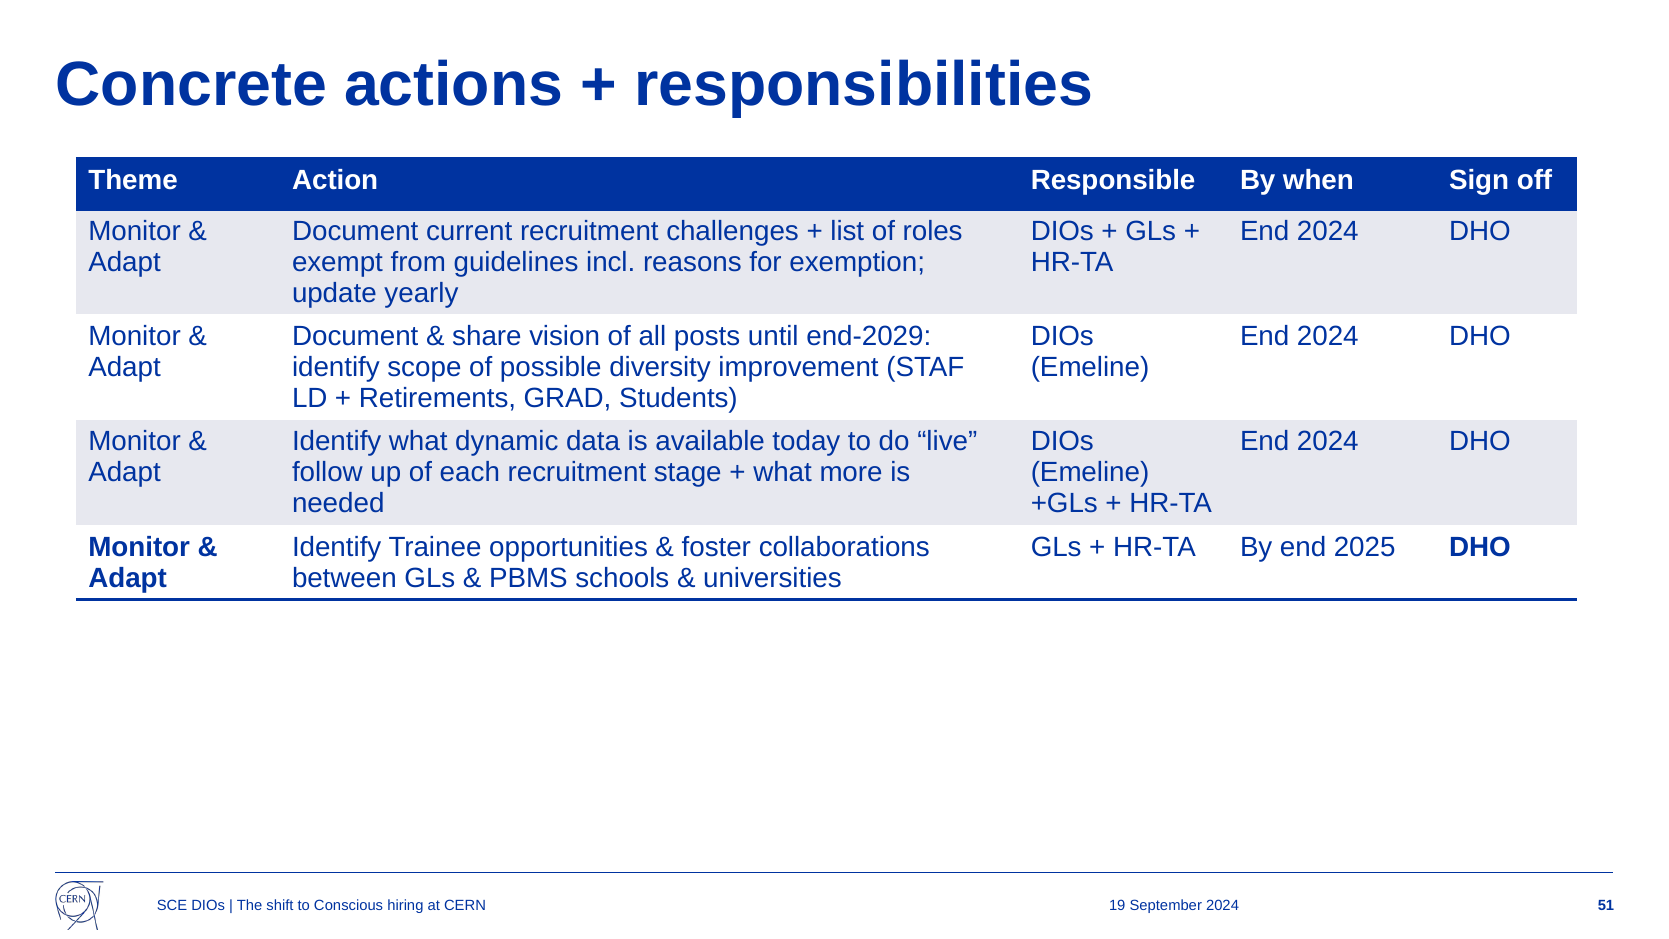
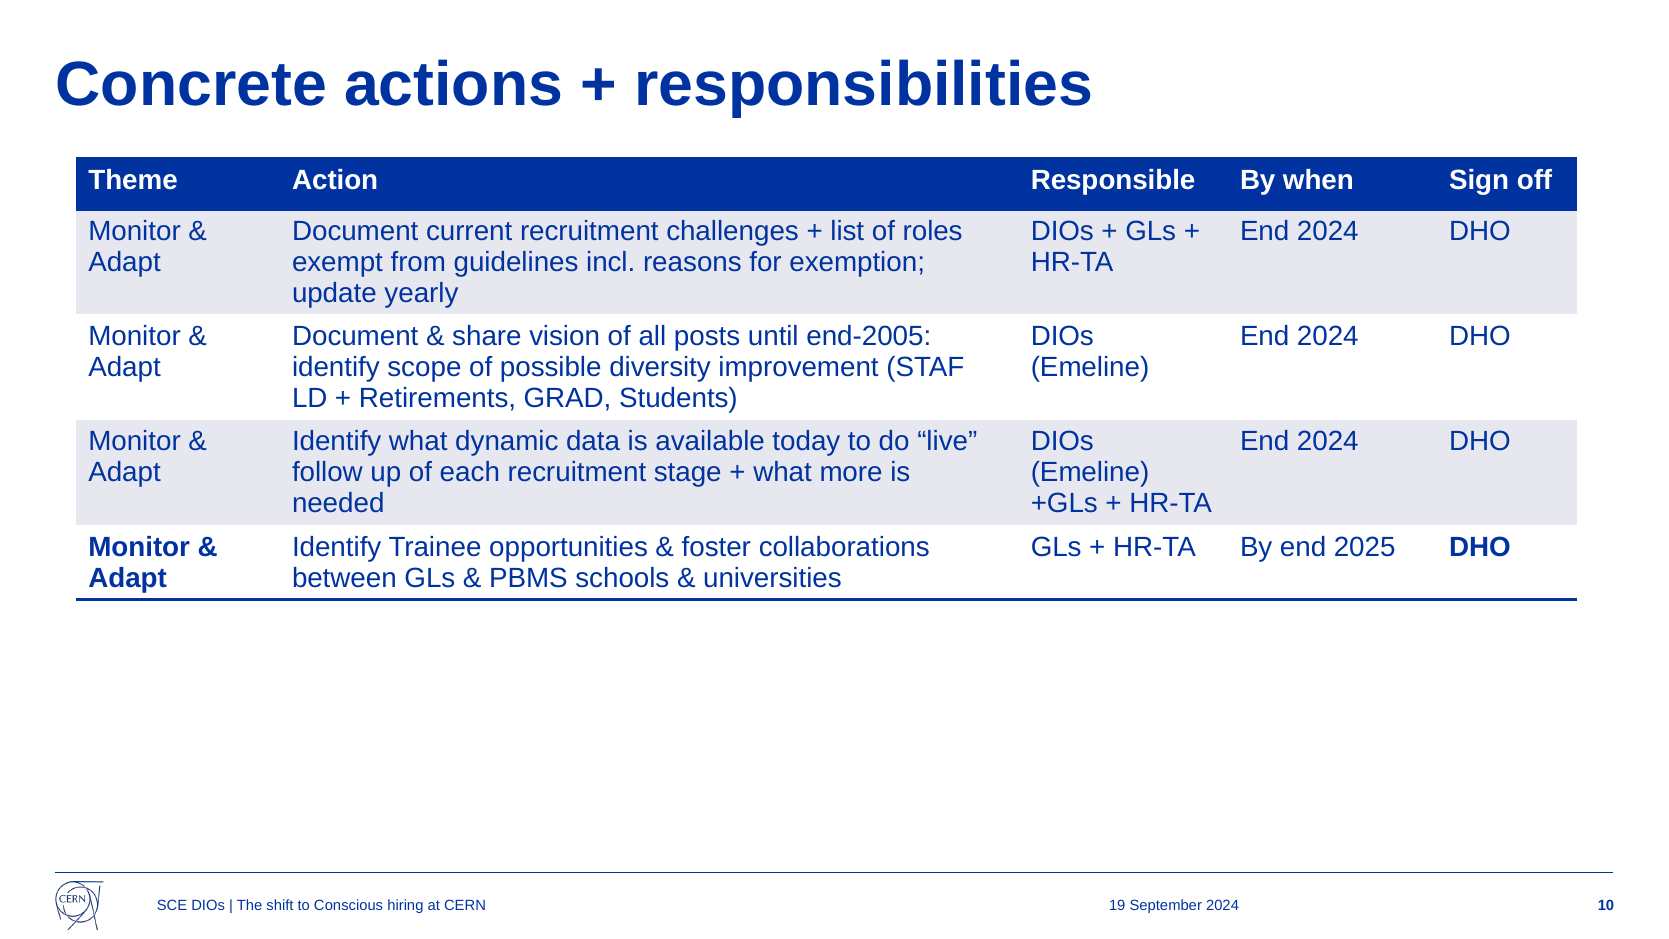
end-2029: end-2029 -> end-2005
51: 51 -> 10
